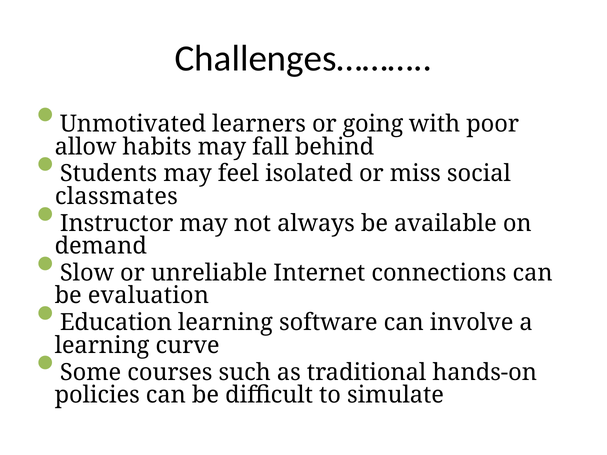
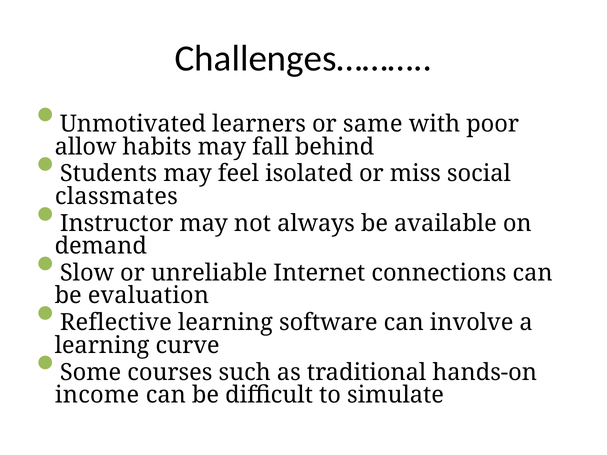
going: going -> same
Education: Education -> Reflective
policies: policies -> income
